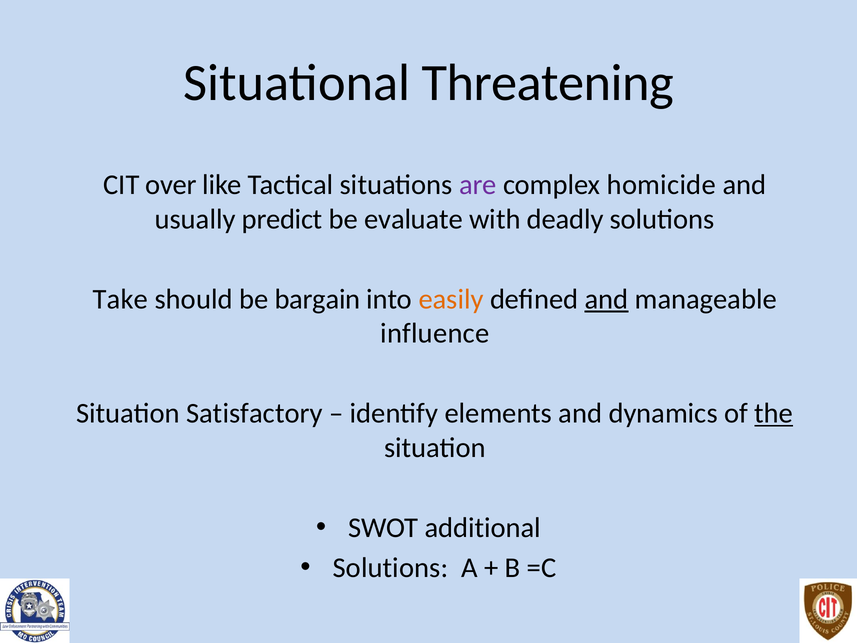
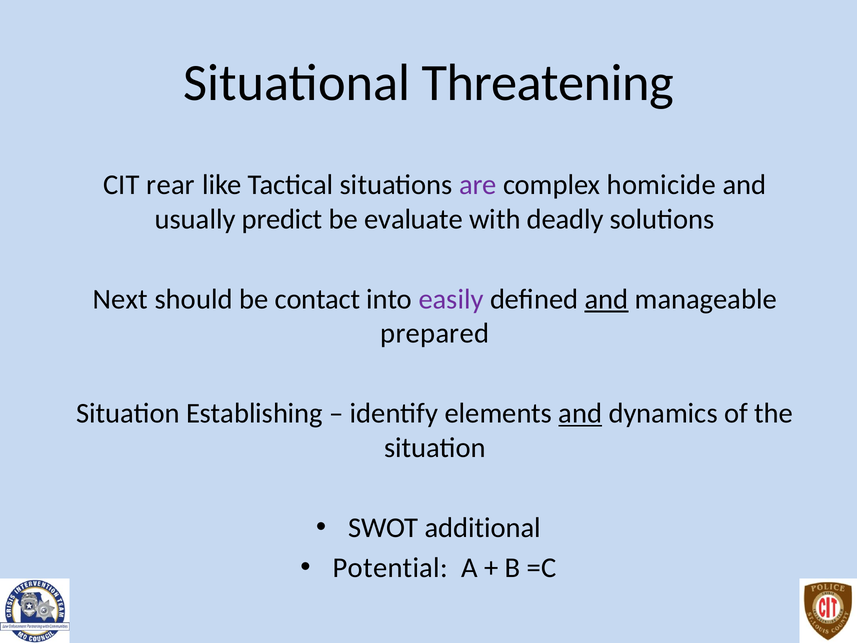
over: over -> rear
Take: Take -> Next
bargain: bargain -> contact
easily colour: orange -> purple
influence: influence -> prepared
Satisfactory: Satisfactory -> Establishing
and at (580, 413) underline: none -> present
the underline: present -> none
Solutions at (390, 568): Solutions -> Potential
